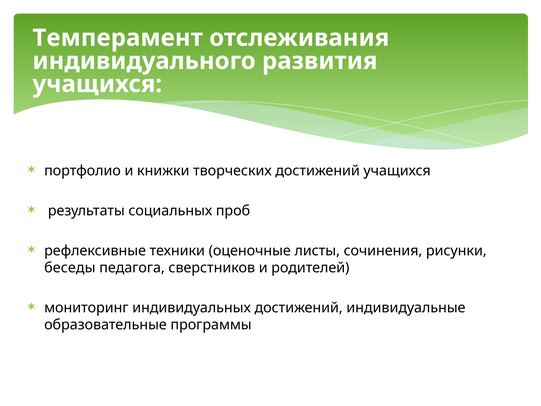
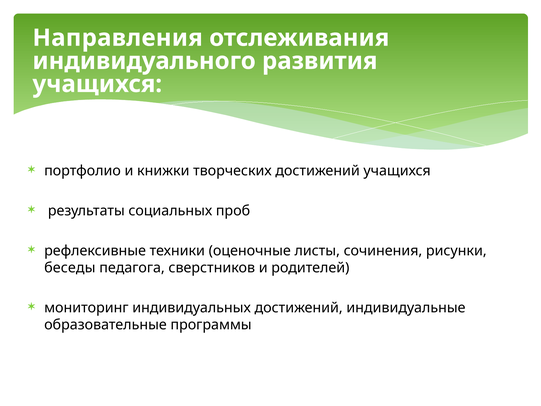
Темперамент: Темперамент -> Направления
